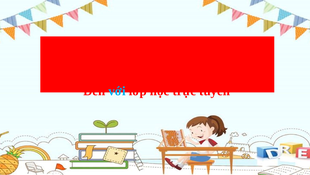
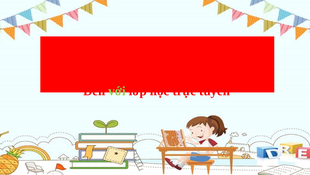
với colour: light blue -> light green
